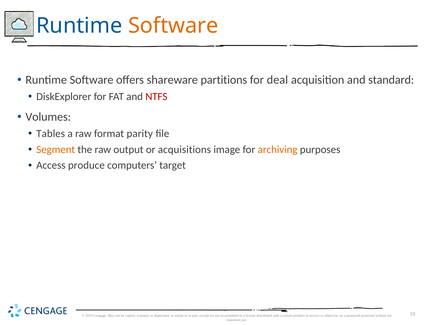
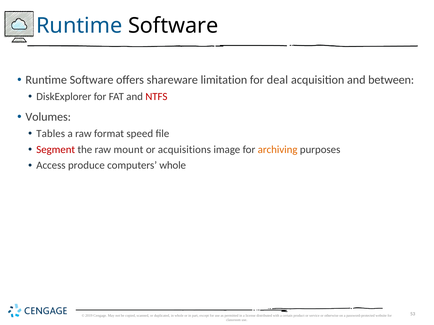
Software at (173, 26) colour: orange -> black
partitions: partitions -> limitation
standard: standard -> between
parity: parity -> speed
Segment colour: orange -> red
output: output -> mount
computers target: target -> whole
